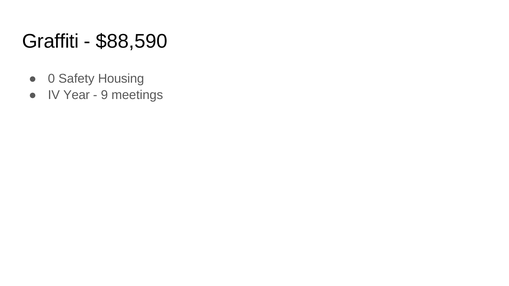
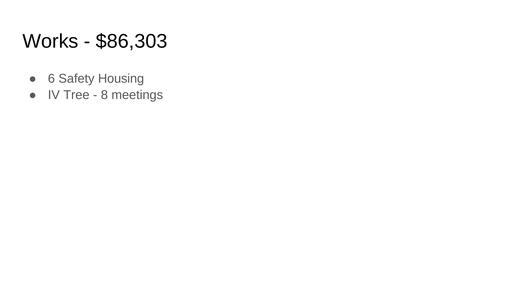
Graffiti: Graffiti -> Works
$88,590: $88,590 -> $86,303
0: 0 -> 6
Year: Year -> Tree
9: 9 -> 8
